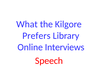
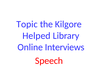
What: What -> Topic
Prefers: Prefers -> Helped
